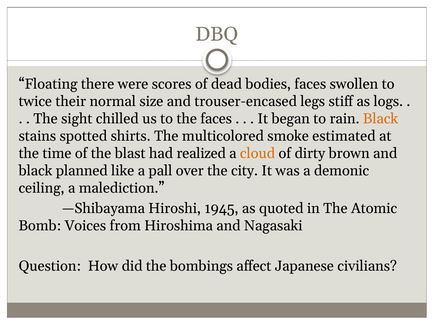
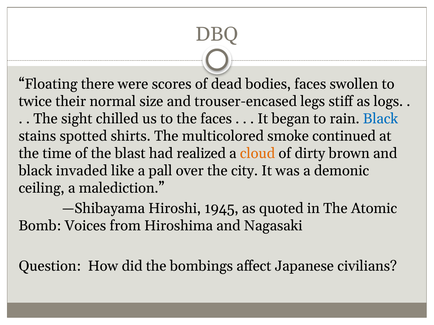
Black at (381, 119) colour: orange -> blue
estimated: estimated -> continued
planned: planned -> invaded
